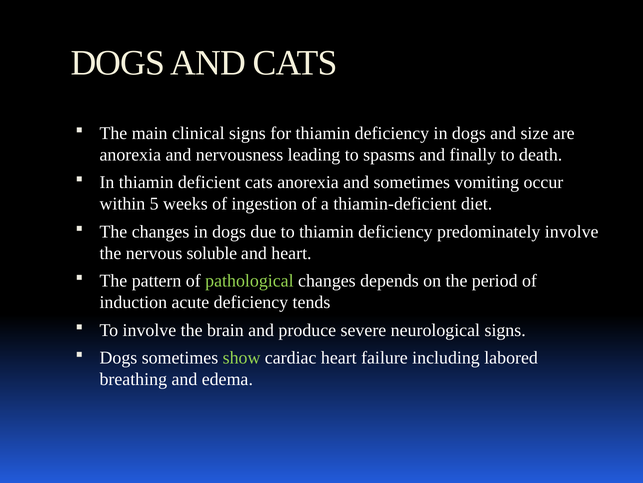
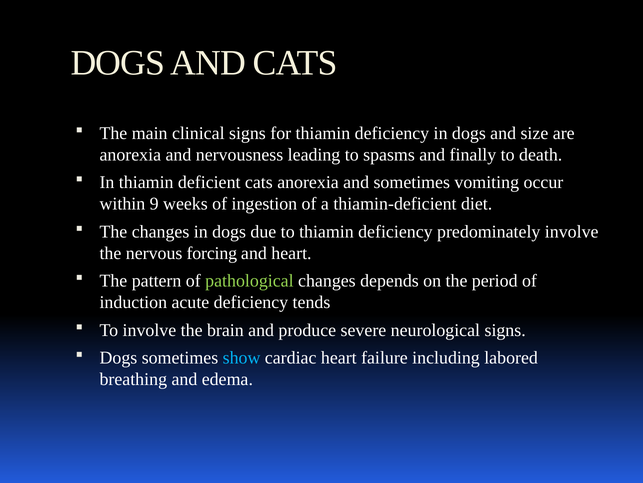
5: 5 -> 9
soluble: soluble -> forcing
show colour: light green -> light blue
